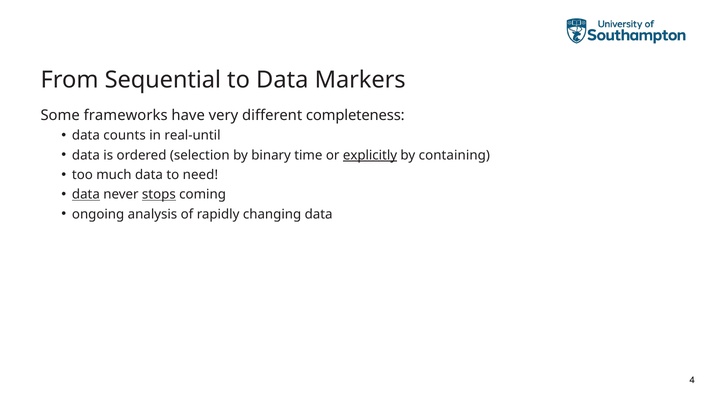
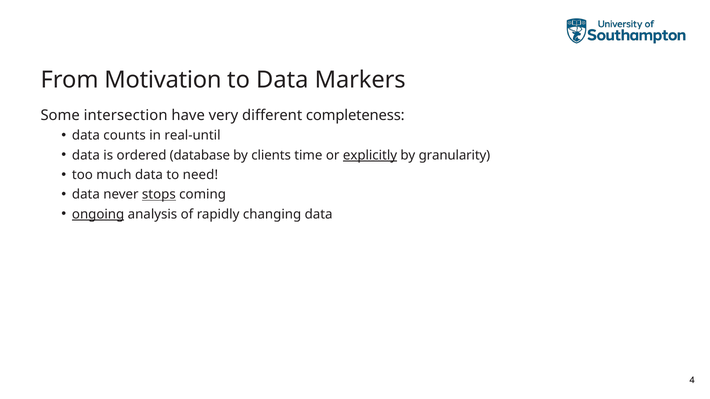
Sequential: Sequential -> Motivation
frameworks: frameworks -> intersection
selection: selection -> database
binary: binary -> clients
containing: containing -> granularity
data at (86, 195) underline: present -> none
ongoing underline: none -> present
